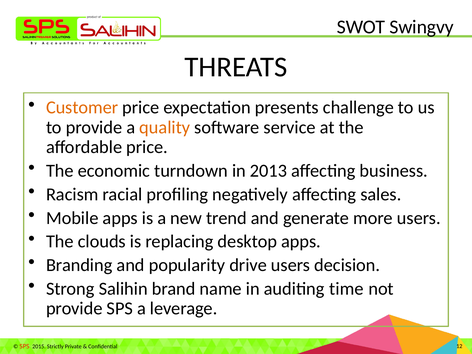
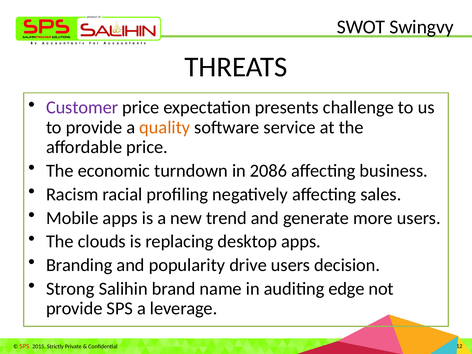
Customer colour: orange -> purple
2013: 2013 -> 2086
time: time -> edge
